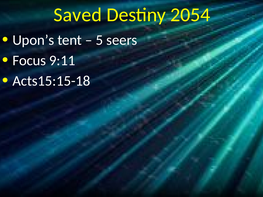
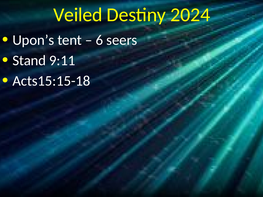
Saved: Saved -> Veiled
2054: 2054 -> 2024
5: 5 -> 6
Focus: Focus -> Stand
